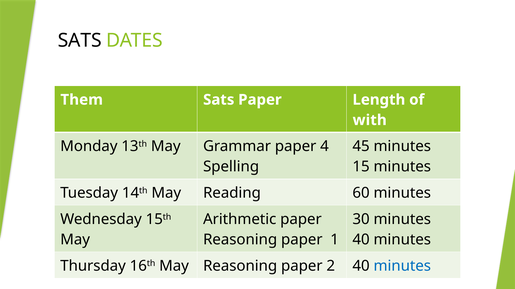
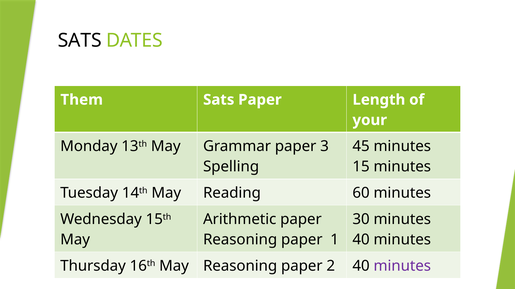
with: with -> your
4: 4 -> 3
minutes at (402, 266) colour: blue -> purple
